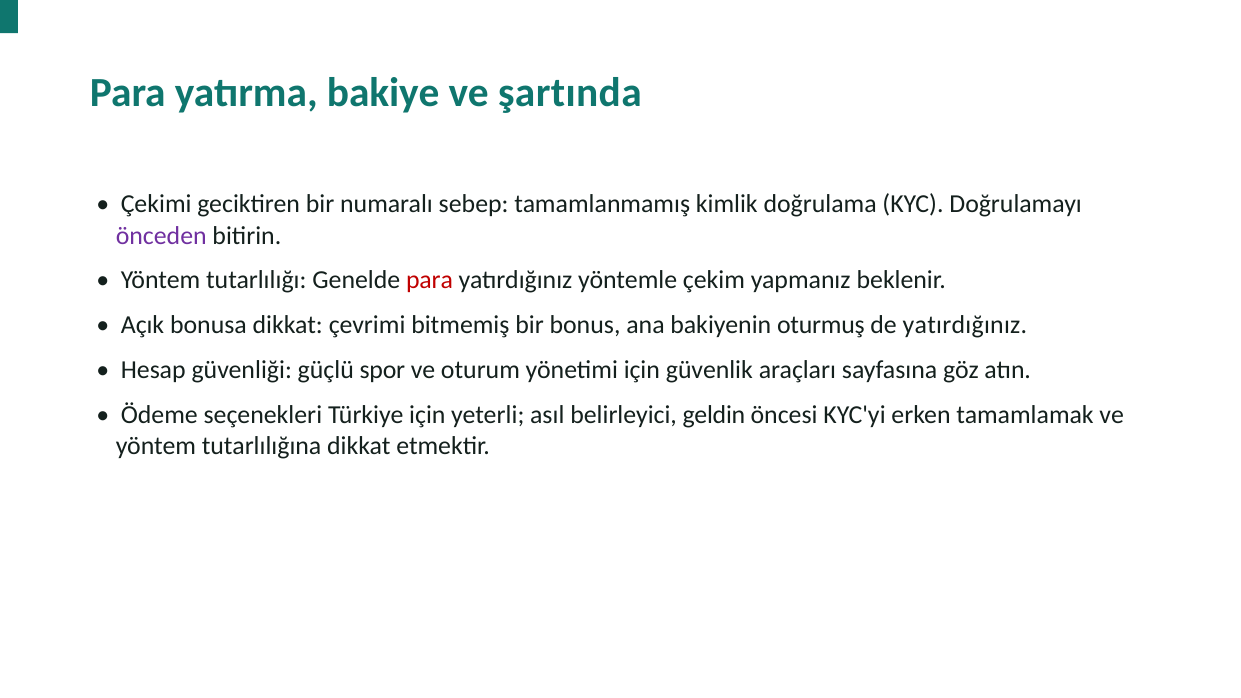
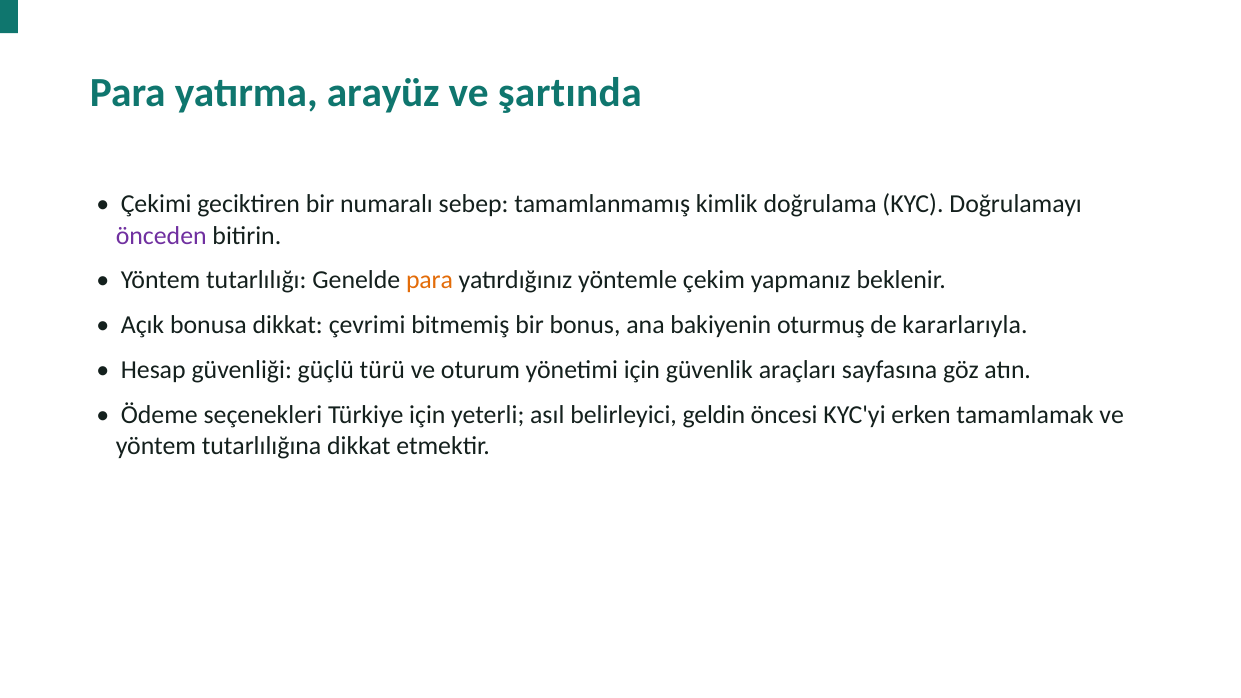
bakiye: bakiye -> arayüz
para at (429, 280) colour: red -> orange
de yatırdığınız: yatırdığınız -> kararlarıyla
spor: spor -> türü
